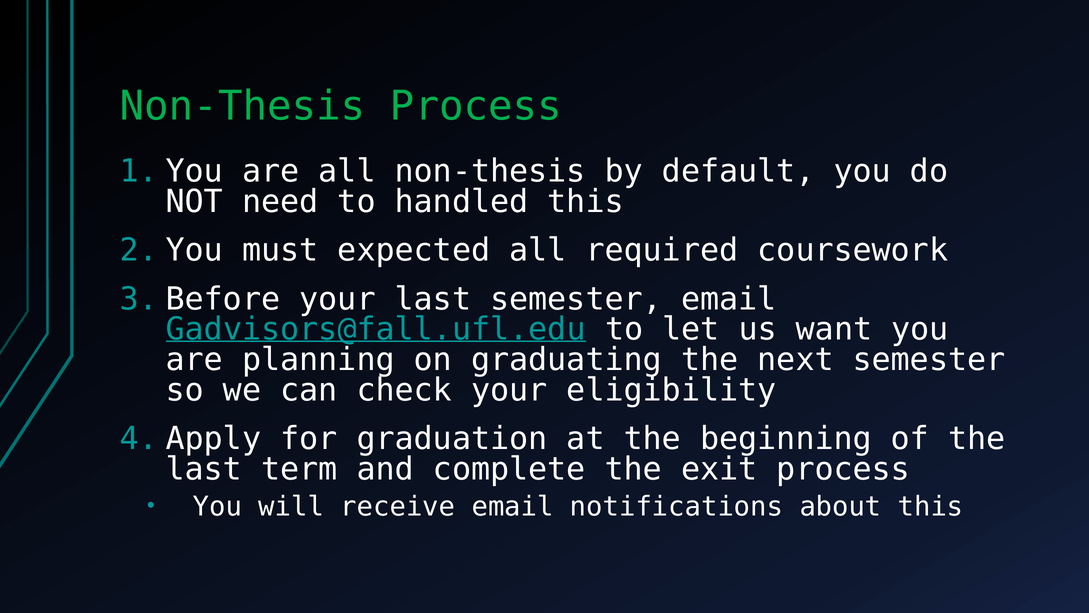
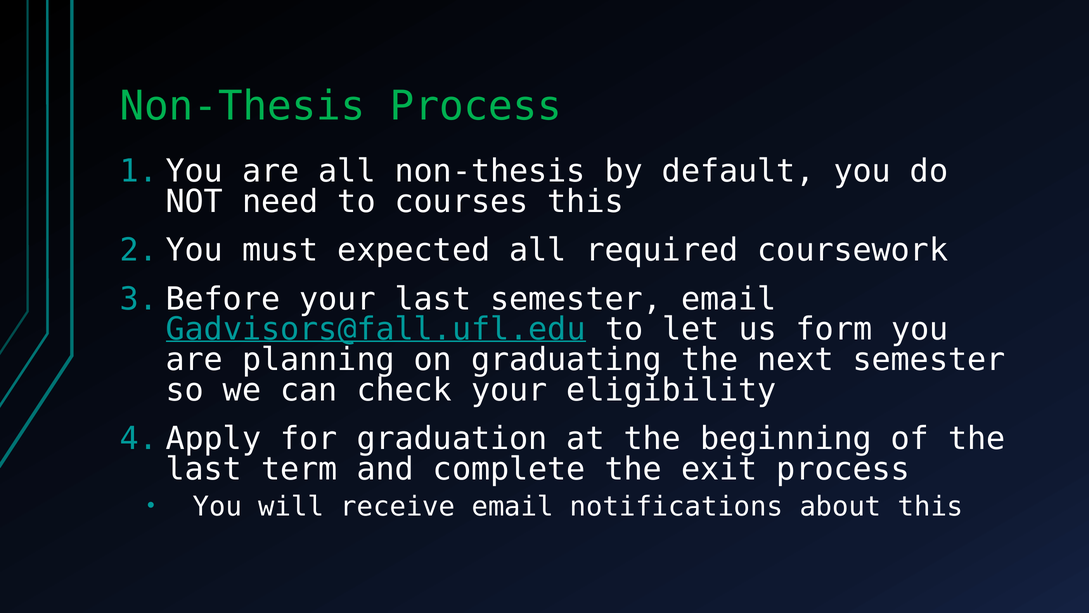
handled: handled -> courses
want: want -> form
